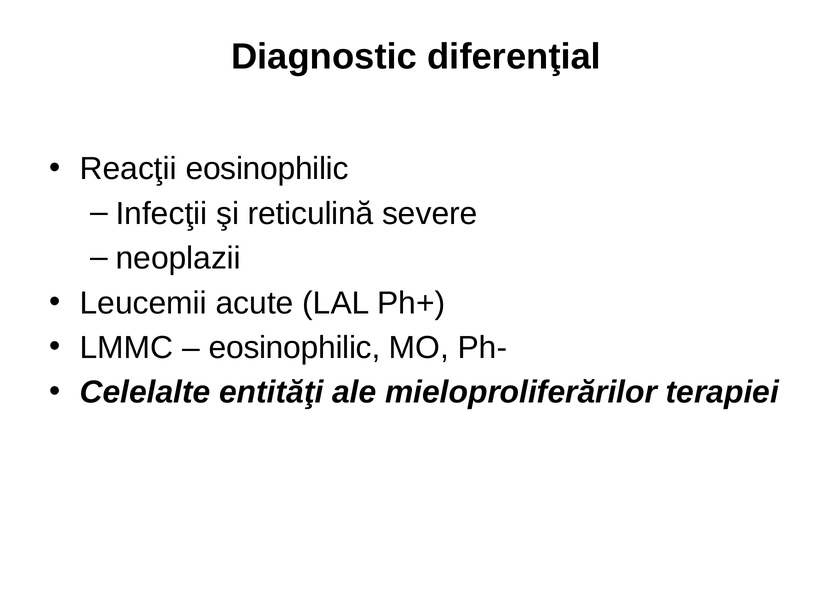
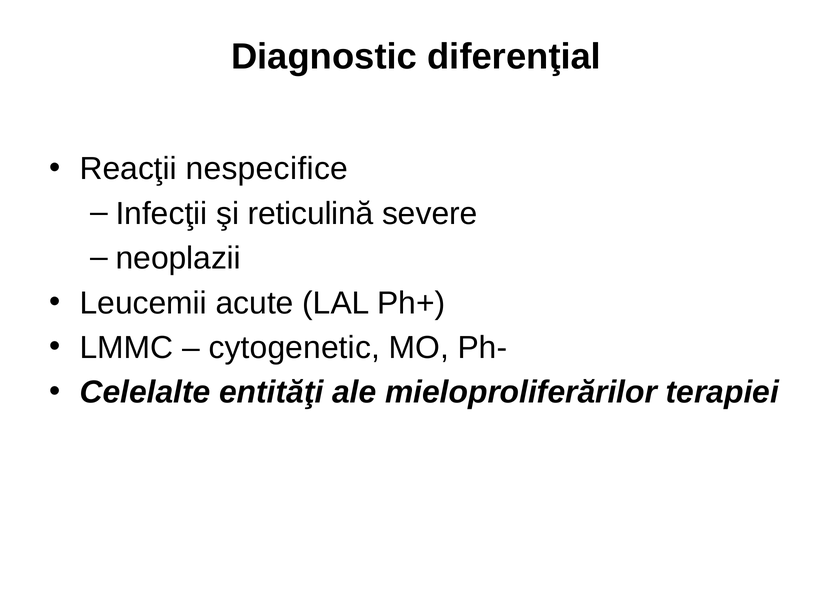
Reacţii eosinophilic: eosinophilic -> nespecifice
eosinophilic at (295, 347): eosinophilic -> cytogenetic
